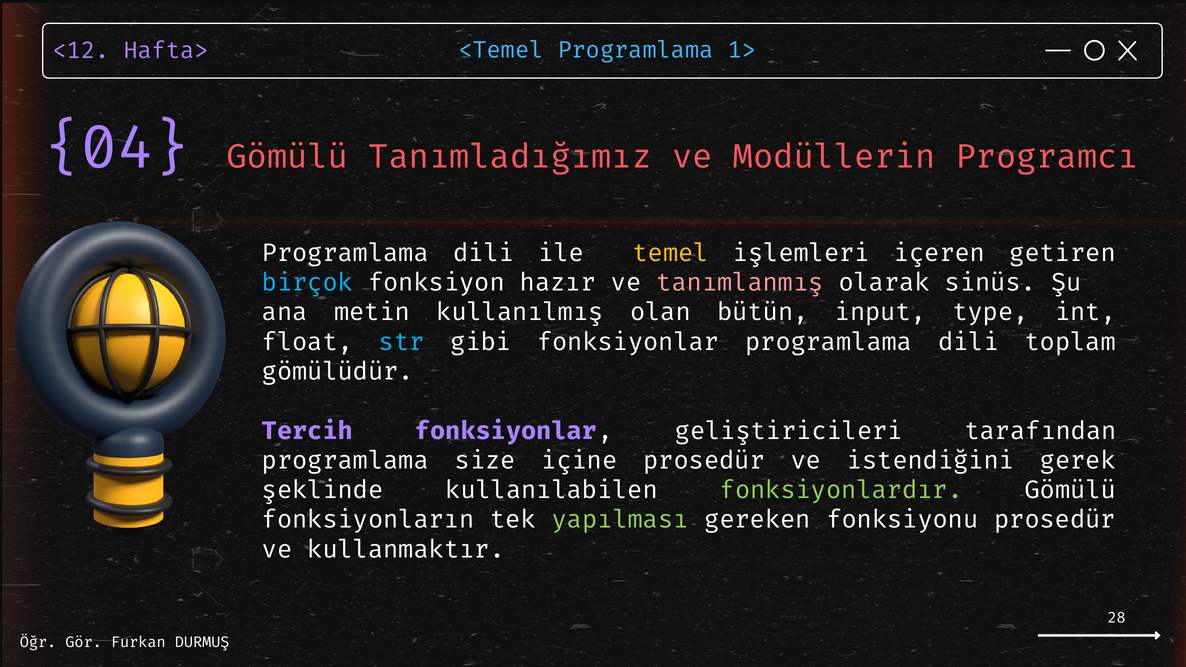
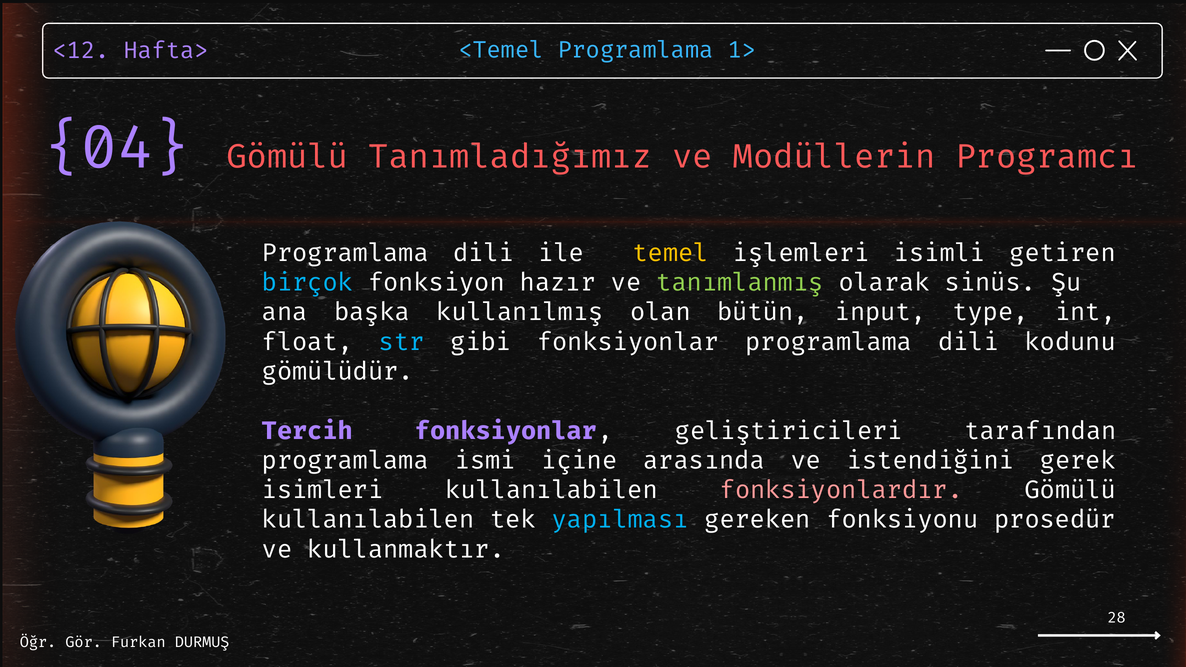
içeren: içeren -> isimli
tanımlanmış colour: pink -> light green
metin: metin -> başka
toplam: toplam -> kodunu
size: size -> ismi
içine prosedür: prosedür -> arasında
şeklinde: şeklinde -> isimleri
fonksiyonlardır colour: light green -> pink
fonksiyonların at (368, 520): fonksiyonların -> kullanılabilen
yapılması colour: light green -> light blue
